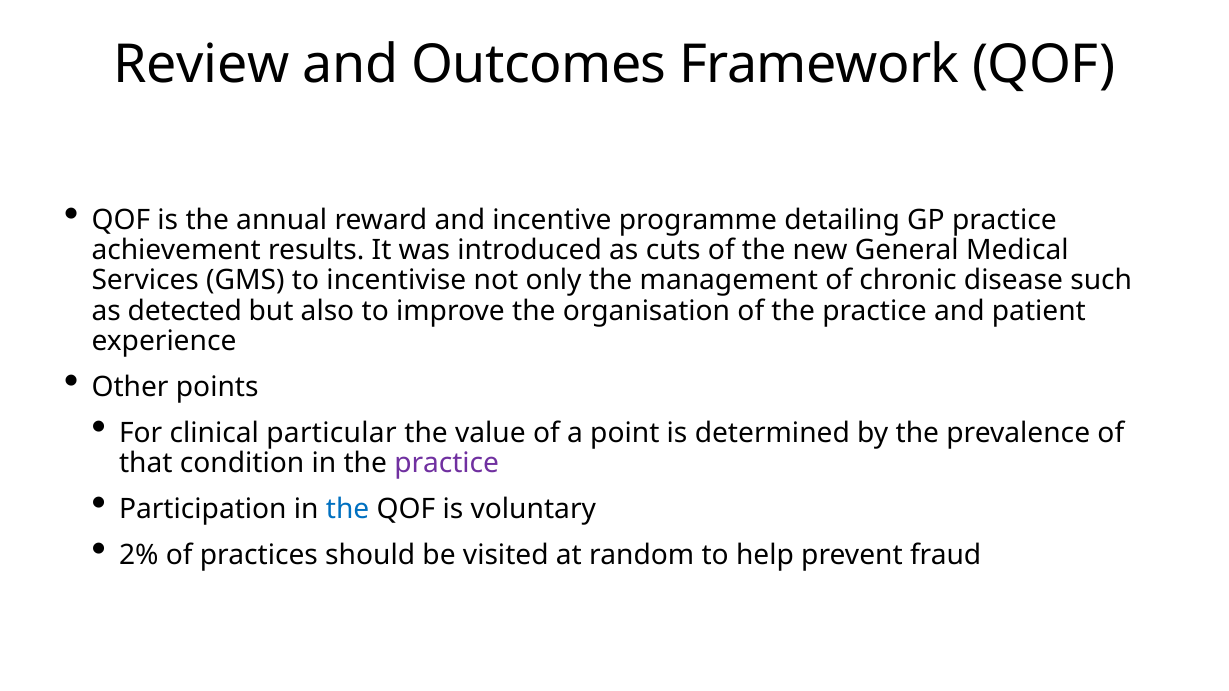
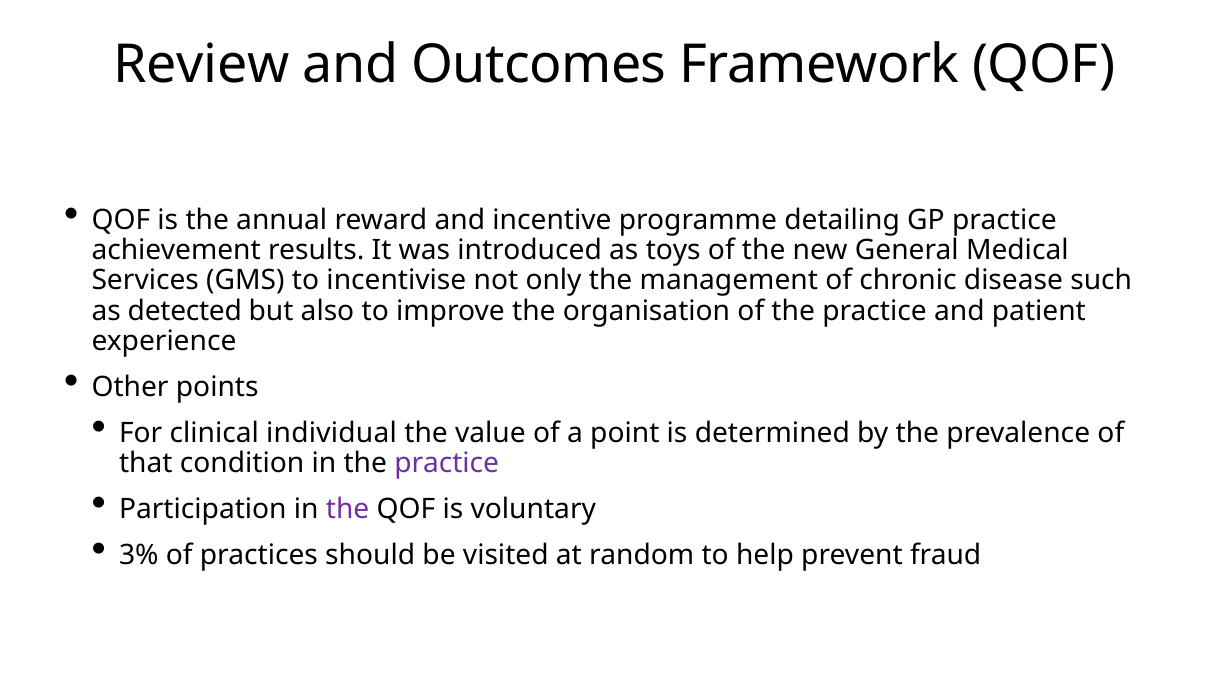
cuts: cuts -> toys
particular: particular -> individual
the at (348, 509) colour: blue -> purple
2%: 2% -> 3%
